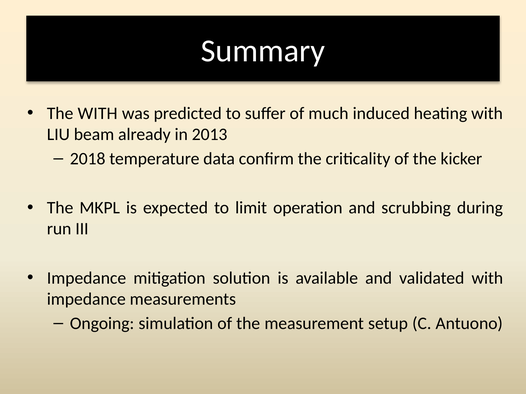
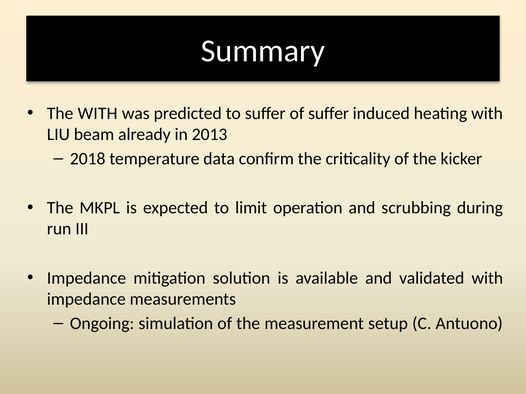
of much: much -> suffer
